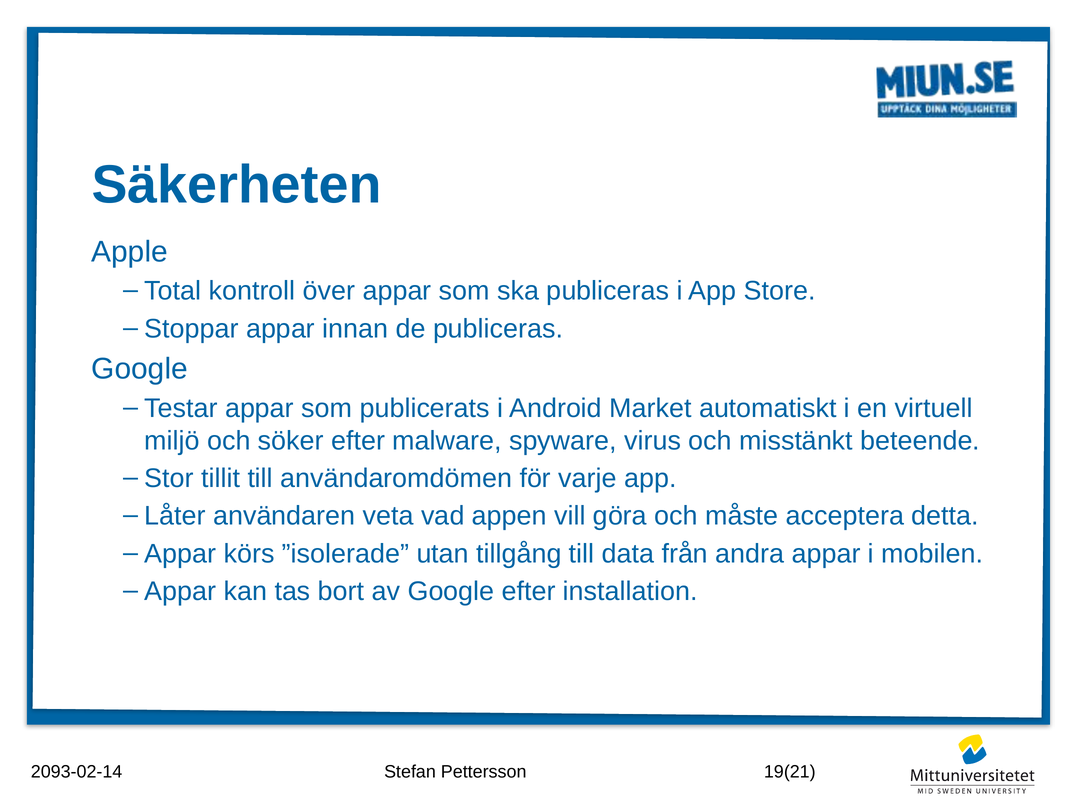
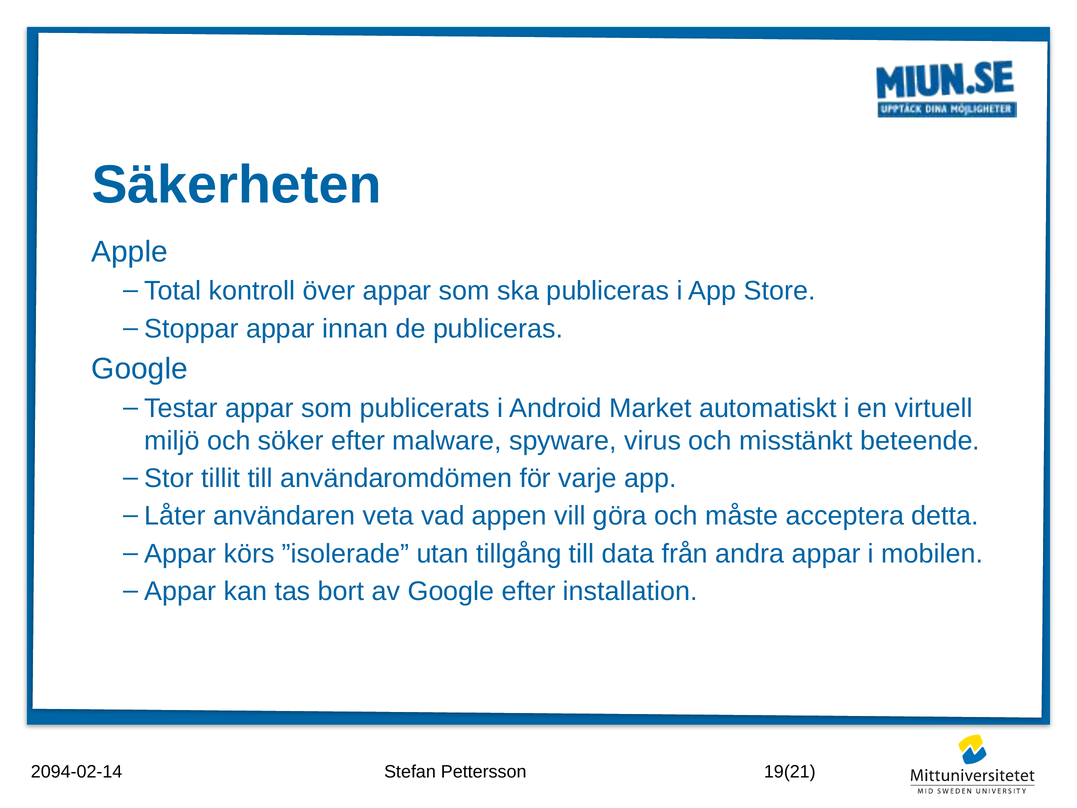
2093-02-14: 2093-02-14 -> 2094-02-14
